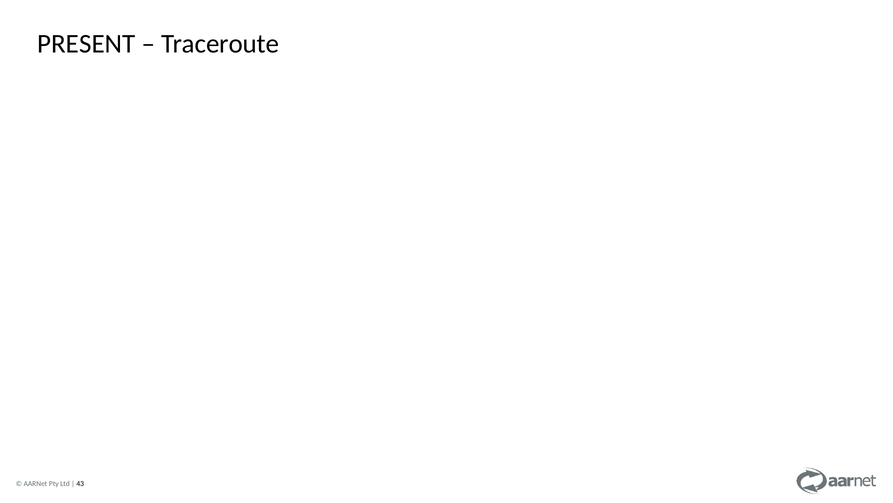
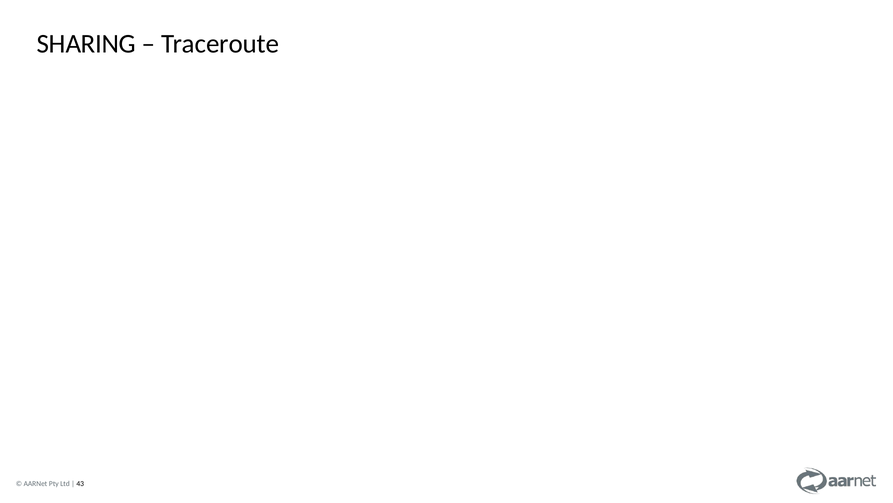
PRESENT: PRESENT -> SHARING
